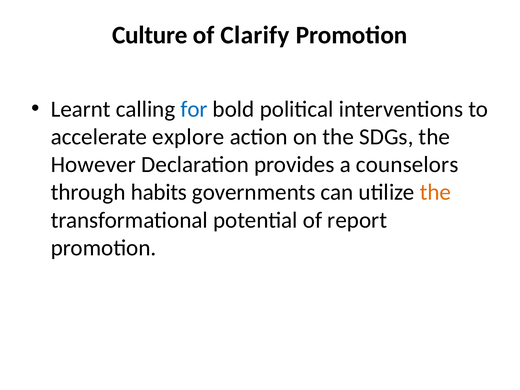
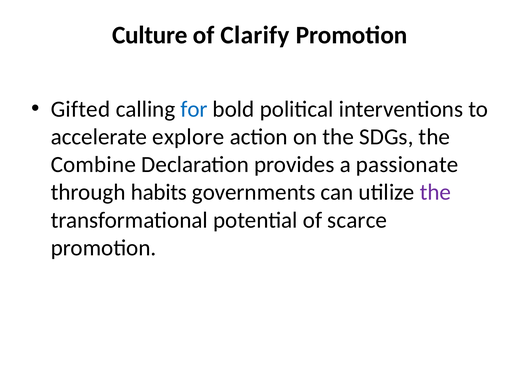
Learnt: Learnt -> Gifted
However: However -> Combine
counselors: counselors -> passionate
the at (435, 192) colour: orange -> purple
report: report -> scarce
